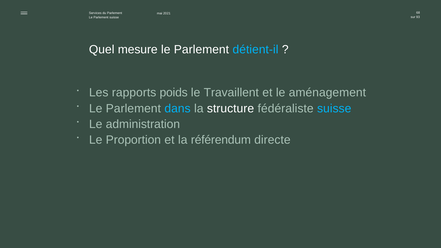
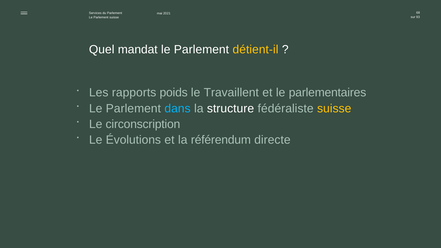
mesure: mesure -> mandat
détient-il colour: light blue -> yellow
aménagement: aménagement -> parlementaires
suisse at (334, 109) colour: light blue -> yellow
administration: administration -> circonscription
Proportion: Proportion -> Évolutions
